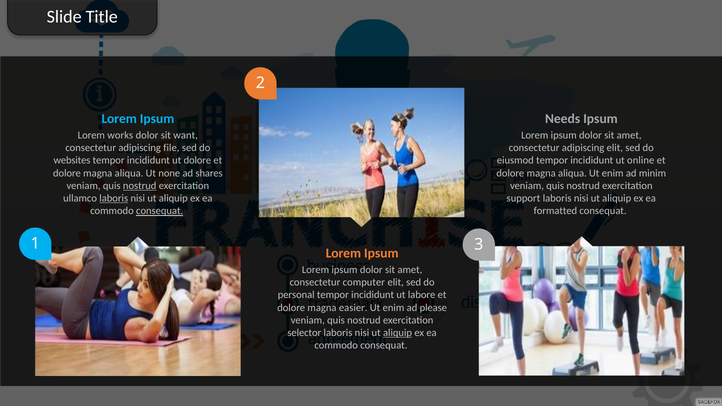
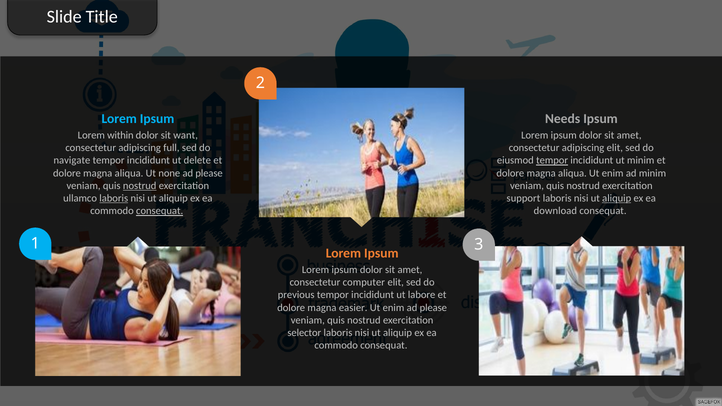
works: works -> within
file: file -> full
websites: websites -> navigate
ut dolore: dolore -> delete
tempor at (552, 160) underline: none -> present
ut online: online -> minim
shares at (209, 173): shares -> please
aliquip at (617, 198) underline: none -> present
formatted: formatted -> download
personal: personal -> previous
aliquip at (398, 333) underline: present -> none
